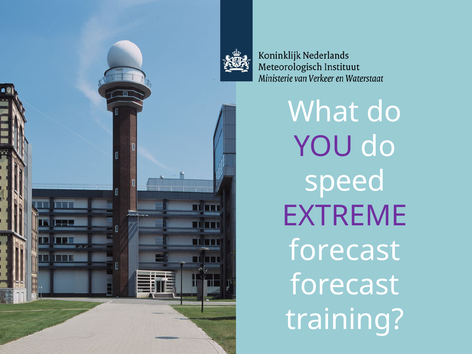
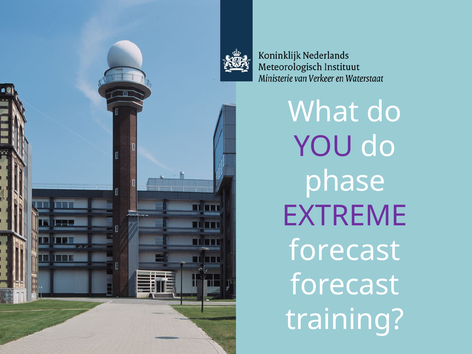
speed: speed -> phase
